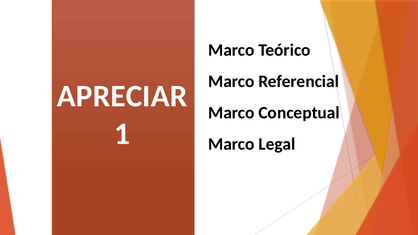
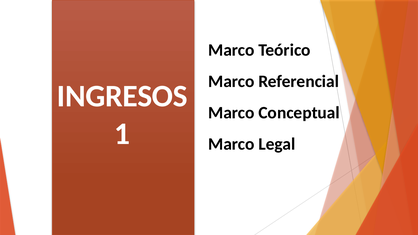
APRECIAR: APRECIAR -> INGRESOS
